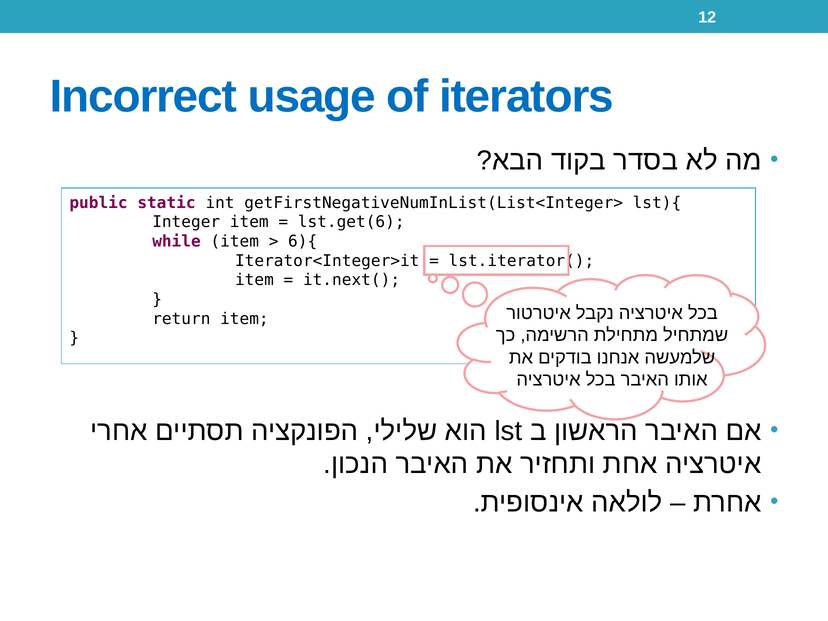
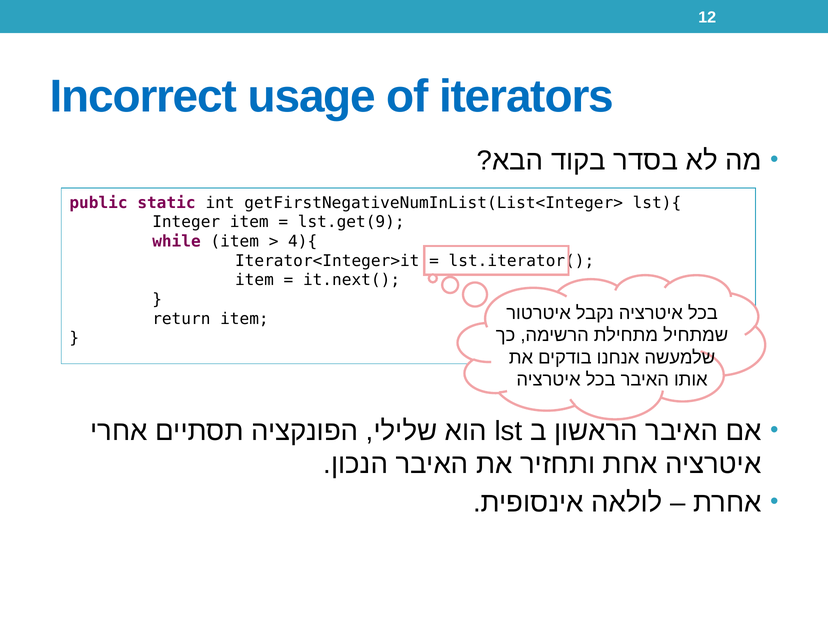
lst.get(6: lst.get(6 -> lst.get(9
6){: 6){ -> 4){
